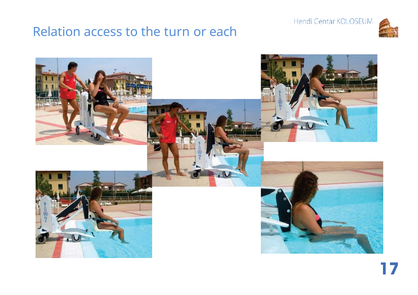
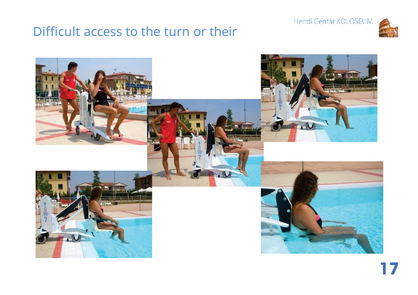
Relation: Relation -> Difficult
each: each -> their
